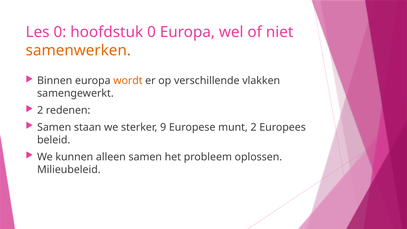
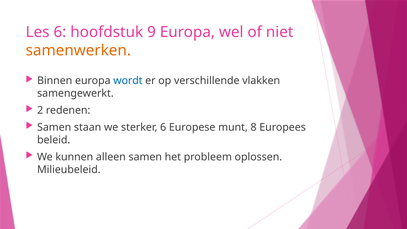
Les 0: 0 -> 6
hoofdstuk 0: 0 -> 9
wordt colour: orange -> blue
sterker 9: 9 -> 6
munt 2: 2 -> 8
